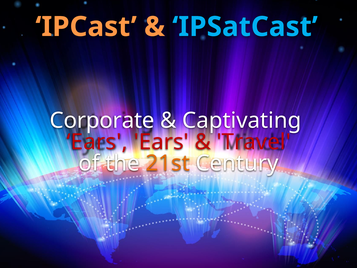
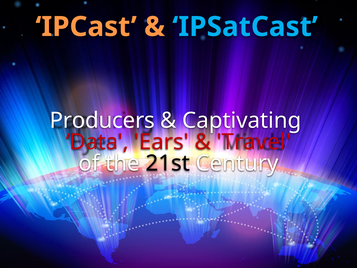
Corporate: Corporate -> Producers
Ears at (97, 142): Ears -> Data
21st colour: orange -> black
